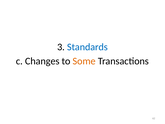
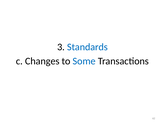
Some colour: orange -> blue
